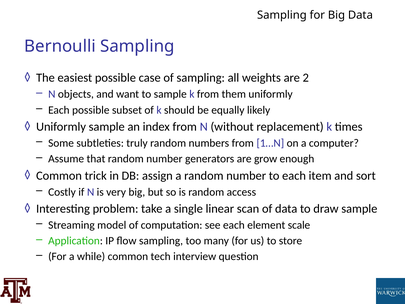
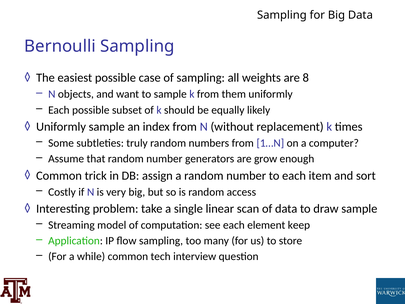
2: 2 -> 8
scale: scale -> keep
